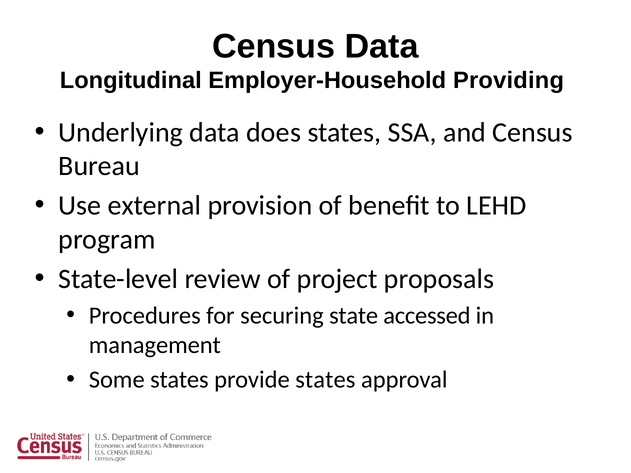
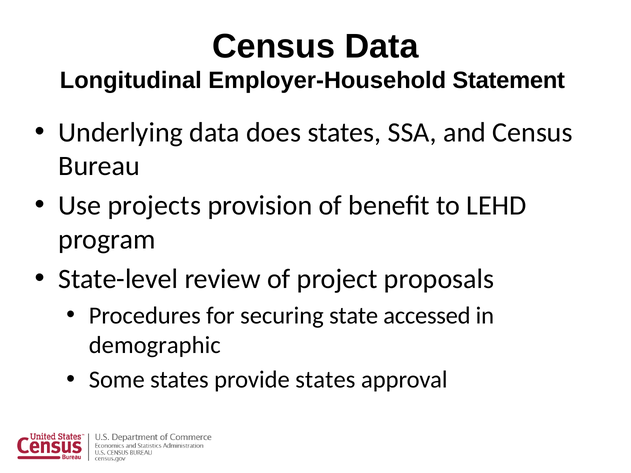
Providing: Providing -> Statement
external: external -> projects
management: management -> demographic
